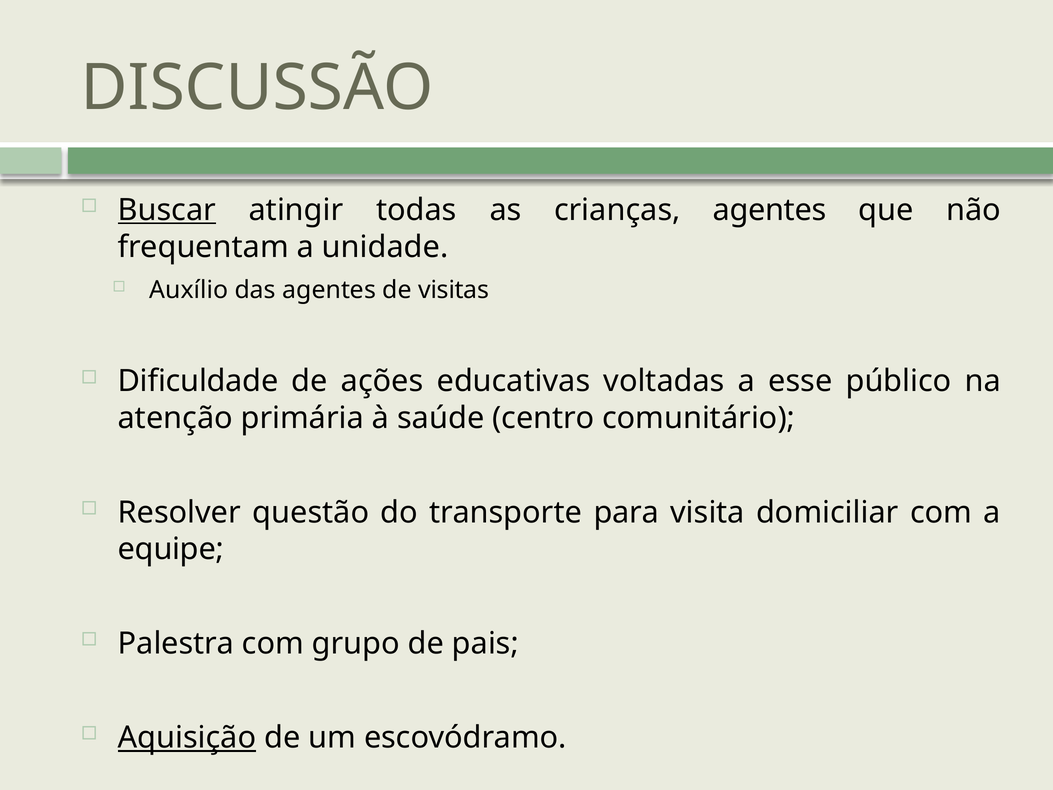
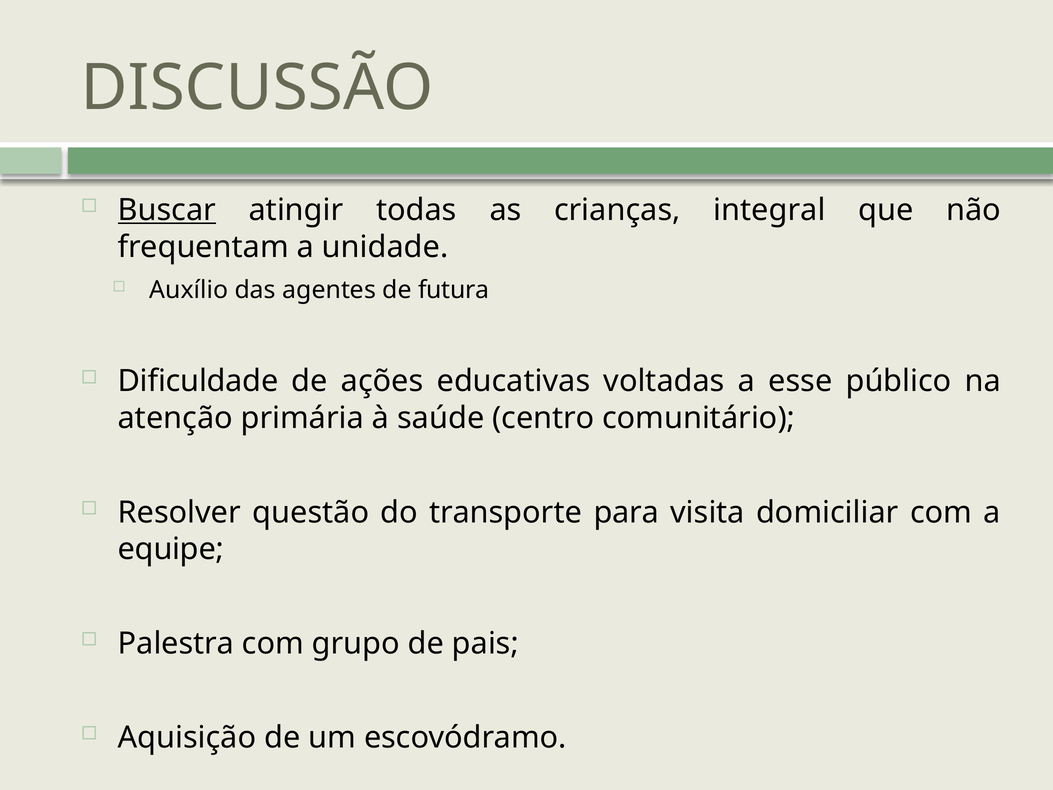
crianças agentes: agentes -> integral
visitas: visitas -> futura
Aquisição underline: present -> none
